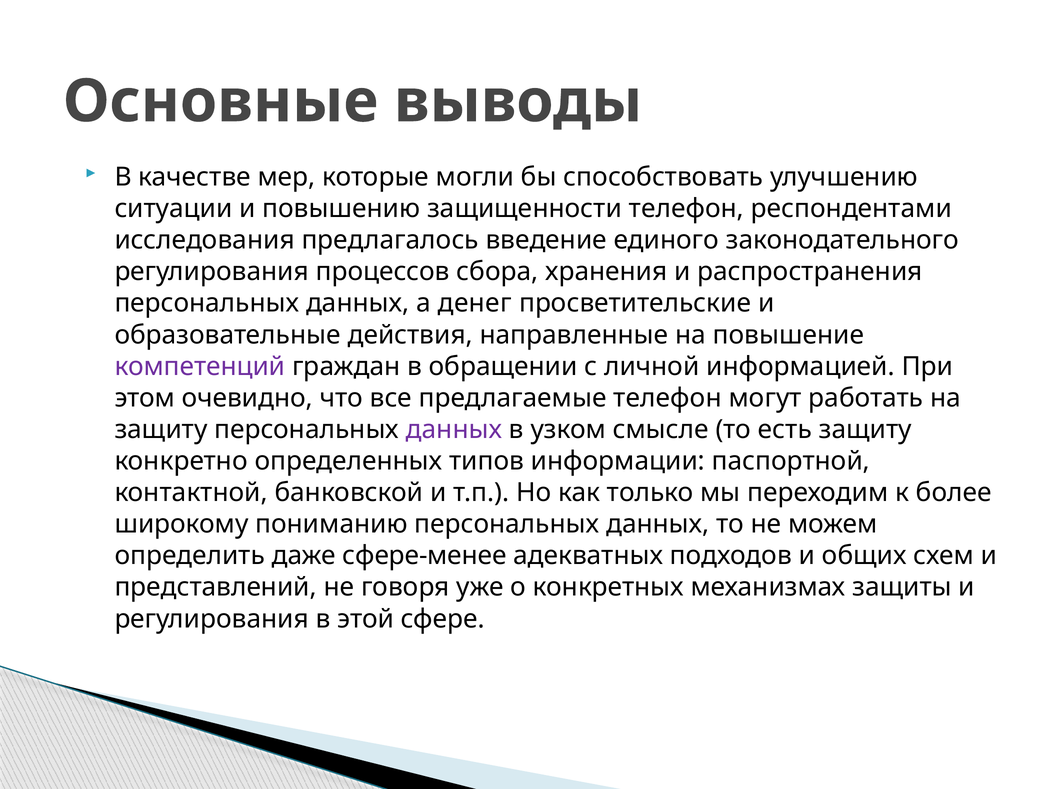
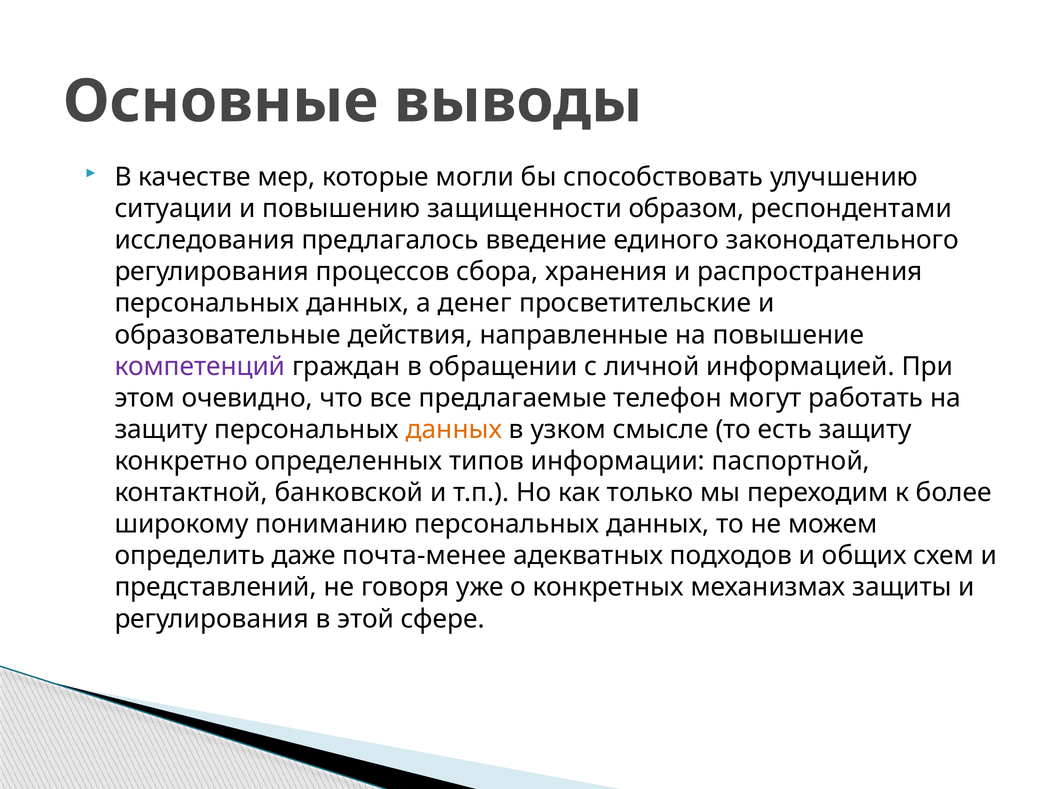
защищенности телефон: телефон -> образом
данных at (454, 430) colour: purple -> orange
сфере-менее: сфере-менее -> почта-менее
